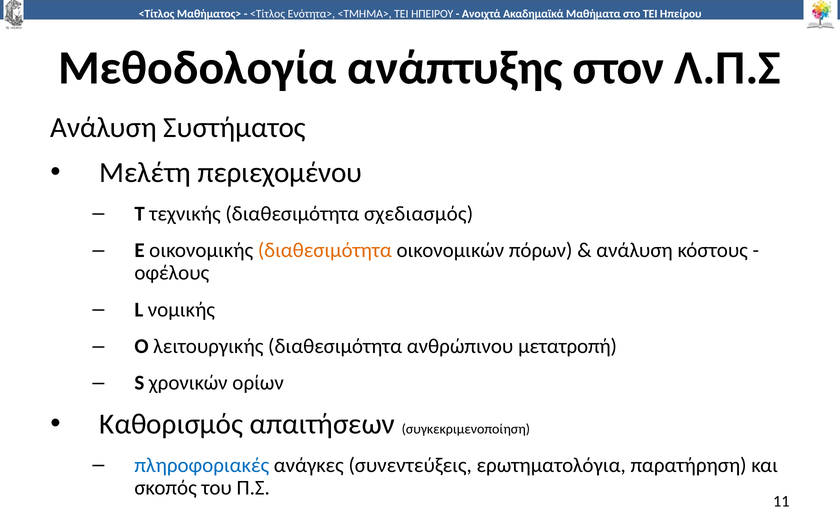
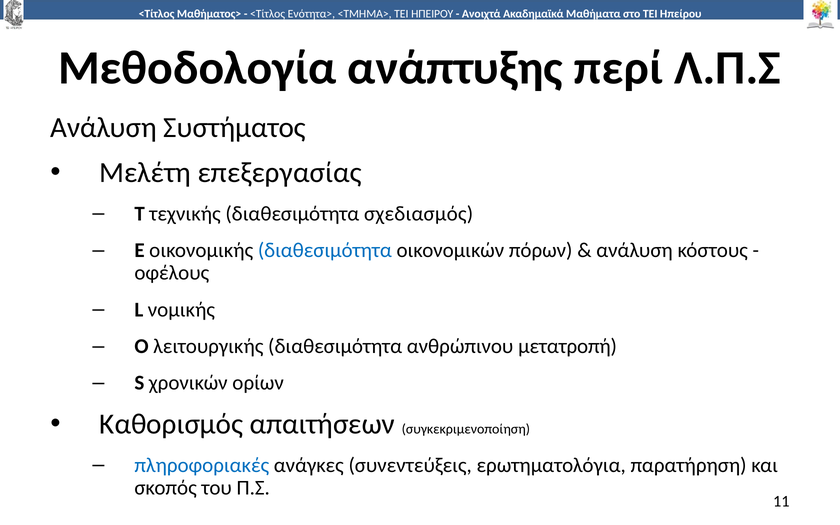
στον: στον -> περί
περιεχομένου: περιεχομένου -> επεξεργασίας
διαθεσιμότητα at (325, 250) colour: orange -> blue
